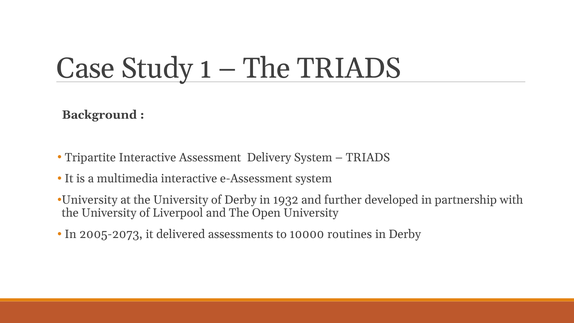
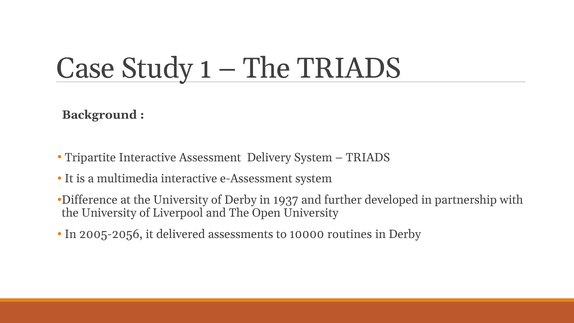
University at (90, 200): University -> Difference
1932: 1932 -> 1937
2005-2073: 2005-2073 -> 2005-2056
